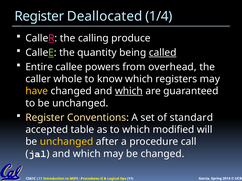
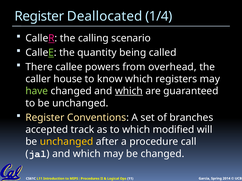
produce: produce -> scenario
called underline: present -> none
Entire: Entire -> There
whole: whole -> house
have colour: yellow -> light green
standard: standard -> branches
table: table -> track
